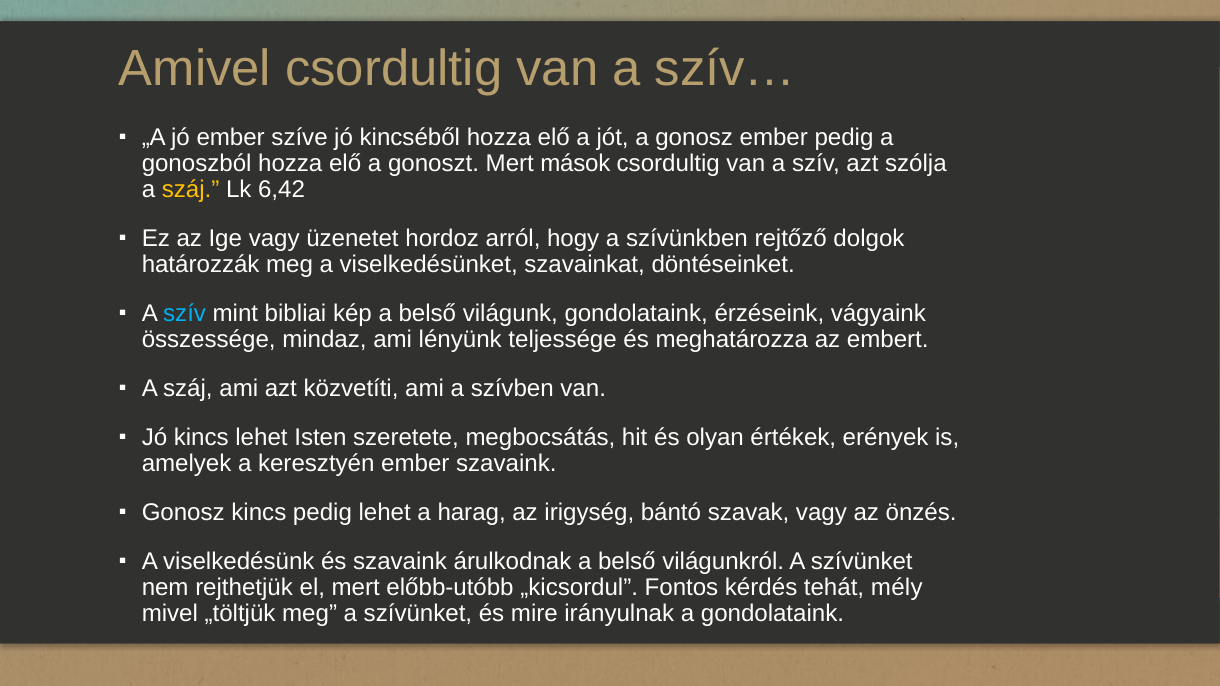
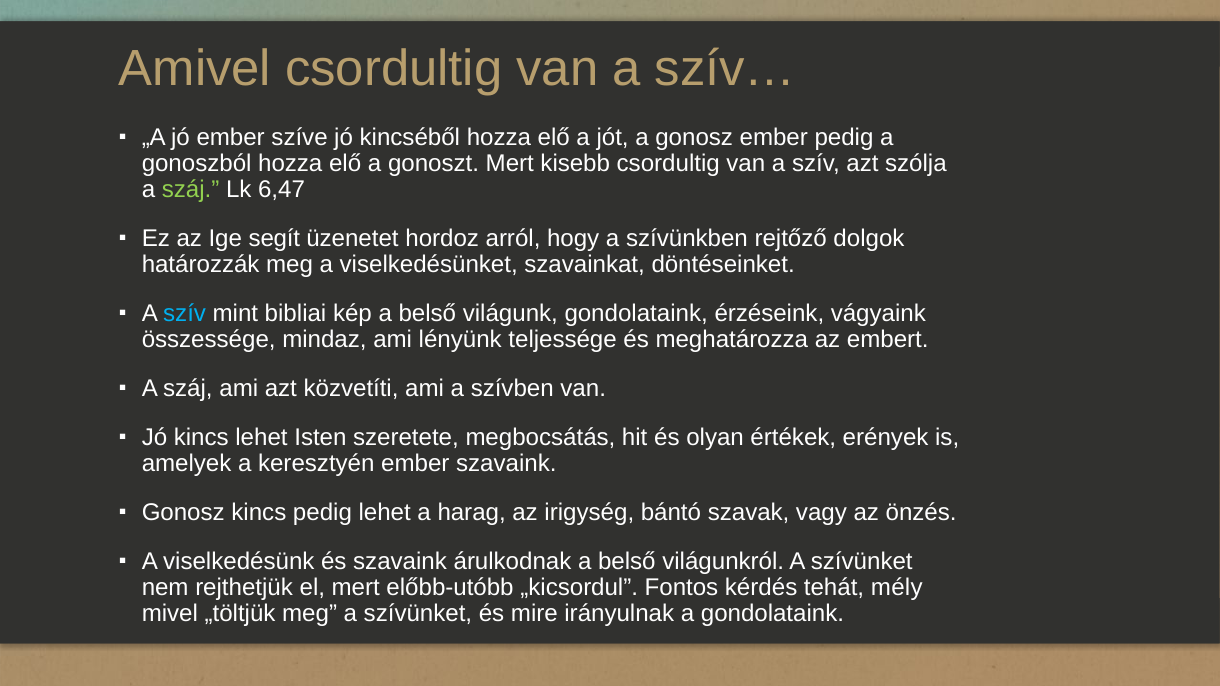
mások: mások -> kisebb
száj at (191, 190) colour: yellow -> light green
6,42: 6,42 -> 6,47
Ige vagy: vagy -> segít
